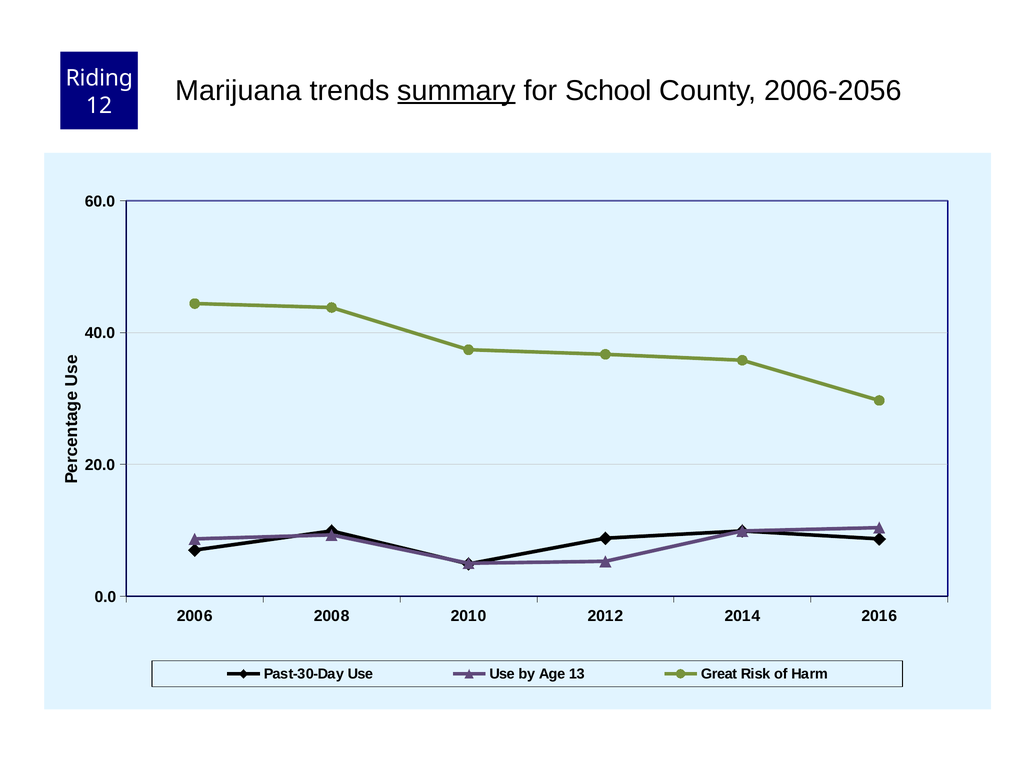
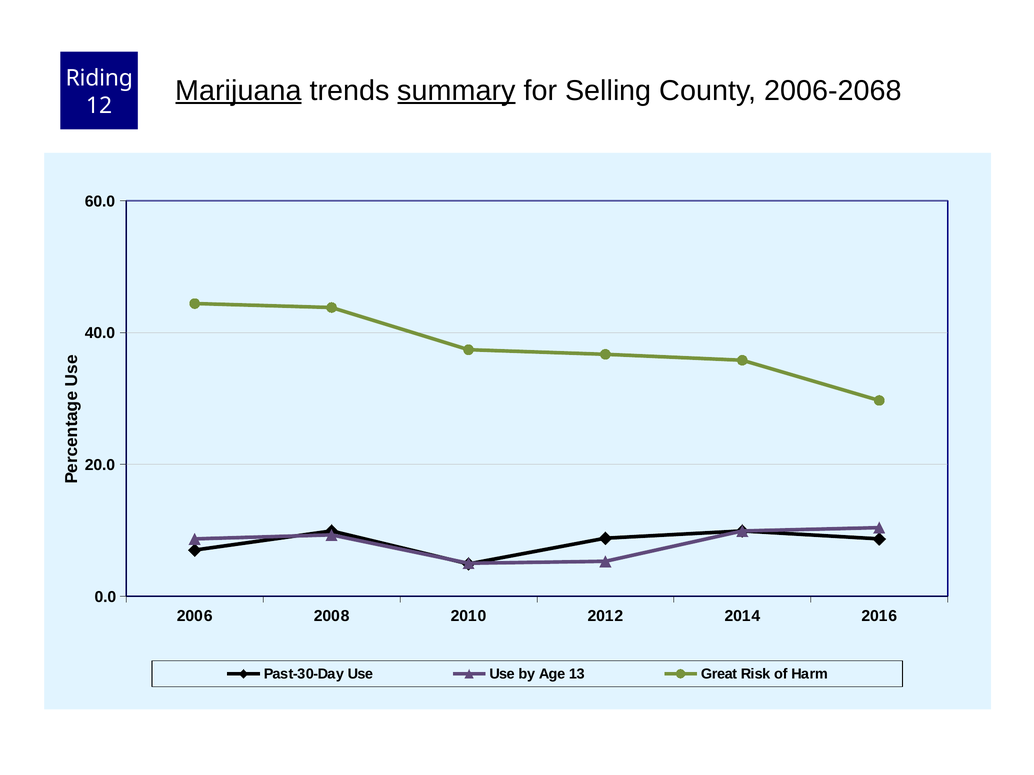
Marijuana underline: none -> present
School: School -> Selling
2006-2056: 2006-2056 -> 2006-2068
